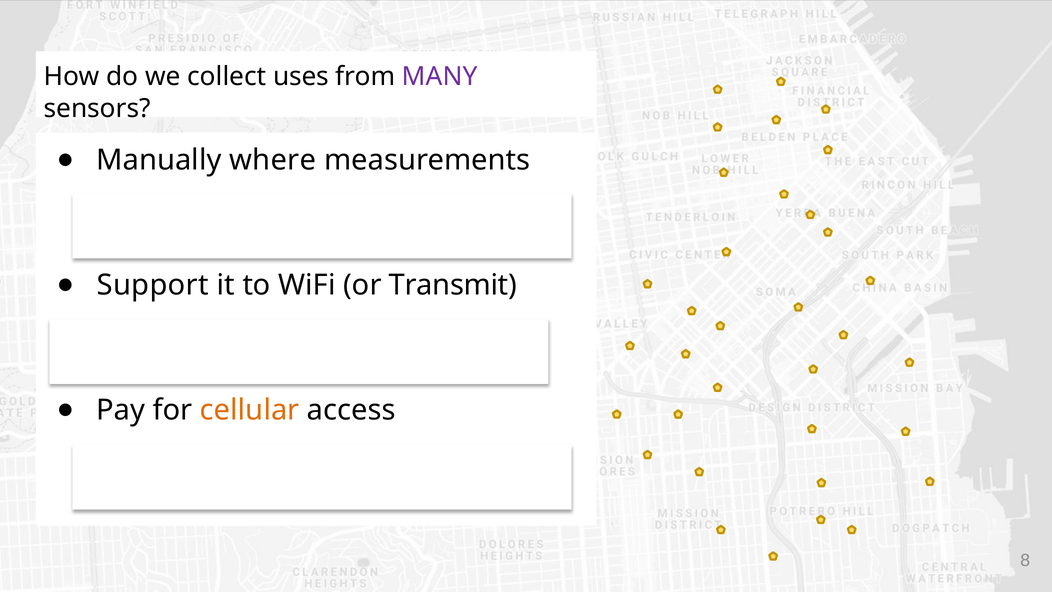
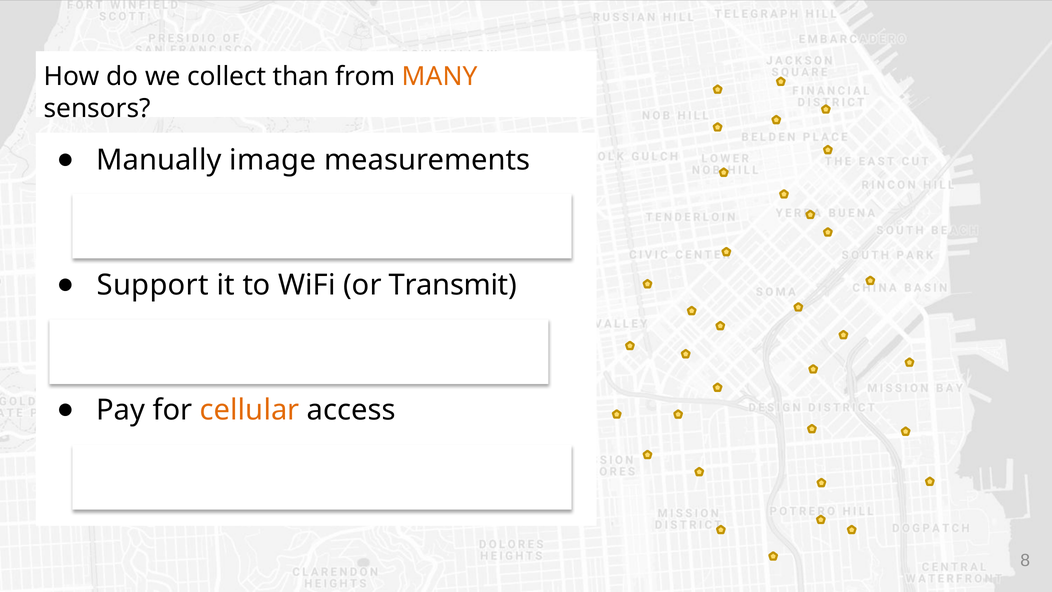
uses: uses -> than
MANY at (440, 77) colour: purple -> orange
where: where -> image
